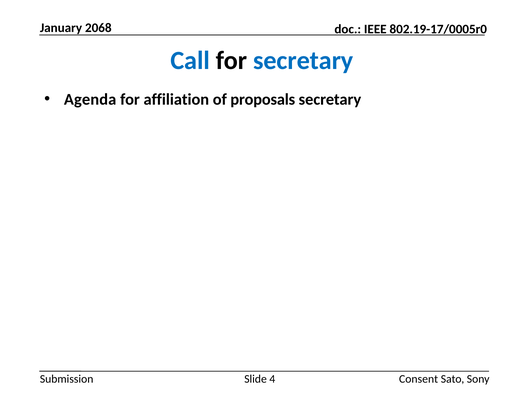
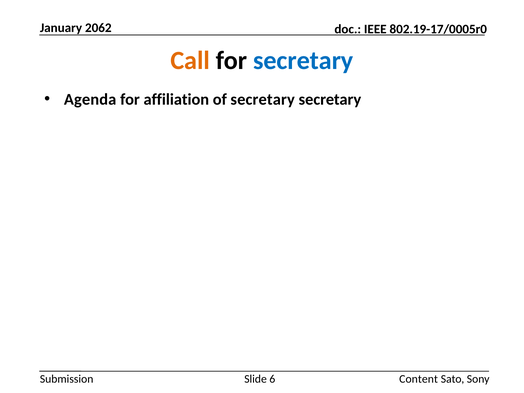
2068: 2068 -> 2062
Call colour: blue -> orange
of proposals: proposals -> secretary
4: 4 -> 6
Consent: Consent -> Content
